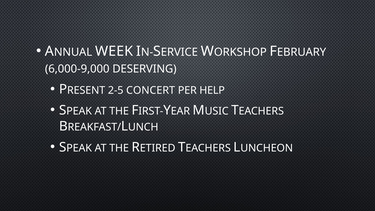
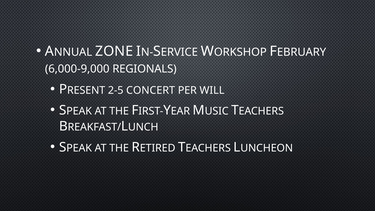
WEEK: WEEK -> ZONE
DESERVING: DESERVING -> REGIONALS
HELP: HELP -> WILL
